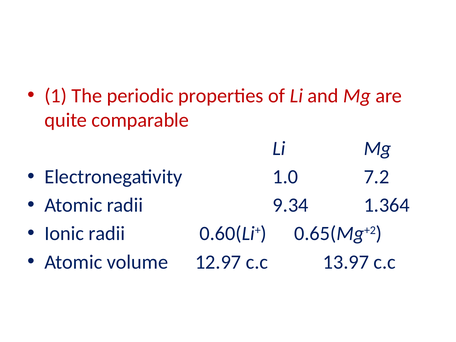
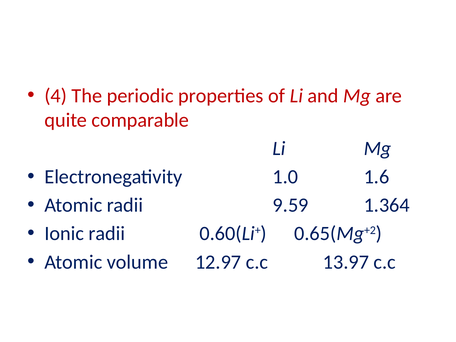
1: 1 -> 4
7.2: 7.2 -> 1.6
9.34: 9.34 -> 9.59
